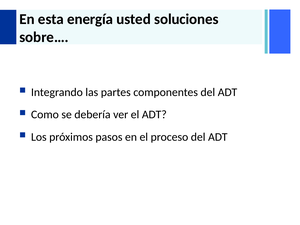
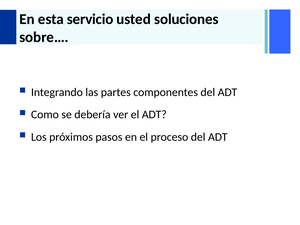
energía: energía -> servicio
